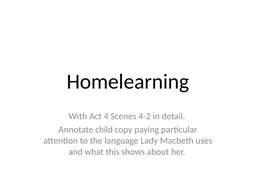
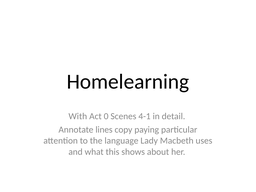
4: 4 -> 0
4-2: 4-2 -> 4-1
child: child -> lines
